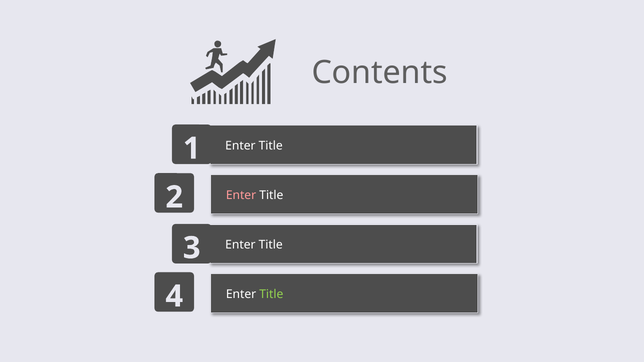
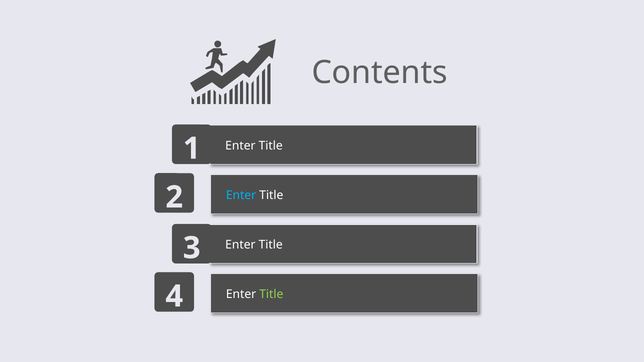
Enter at (241, 195) colour: pink -> light blue
